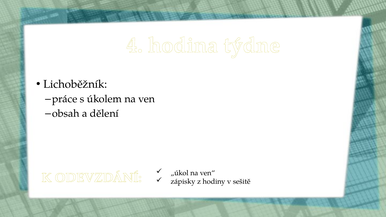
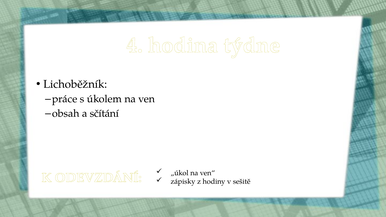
dělení: dělení -> sčítání
